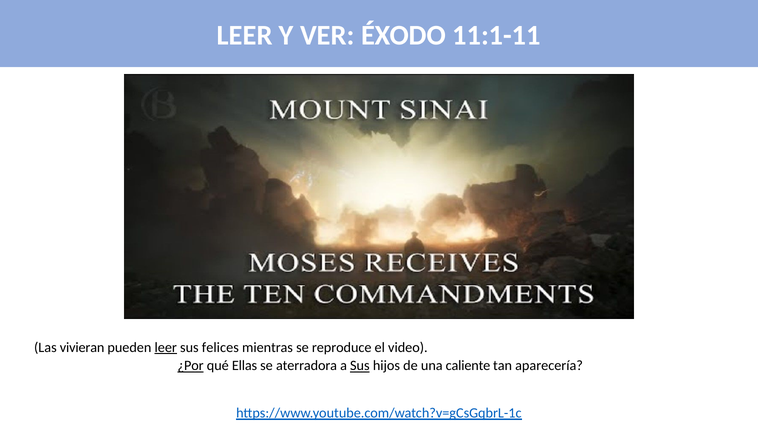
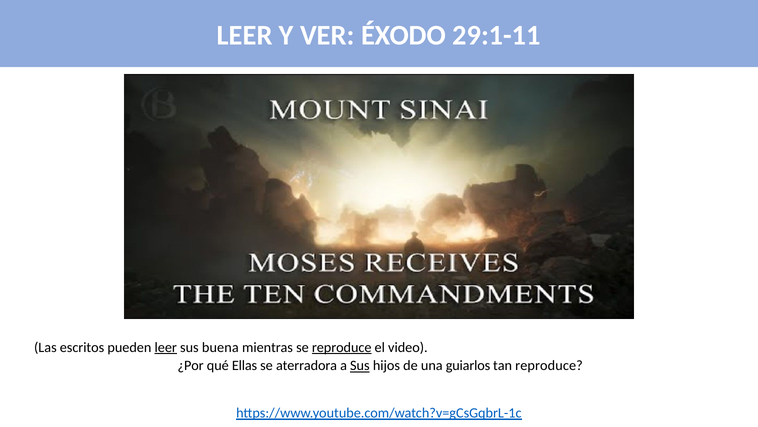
11:1-11: 11:1-11 -> 29:1-11
vivieran: vivieran -> escritos
felices: felices -> buena
reproduce at (342, 347) underline: none -> present
¿Por underline: present -> none
caliente: caliente -> guiarlos
tan aparecería: aparecería -> reproduce
